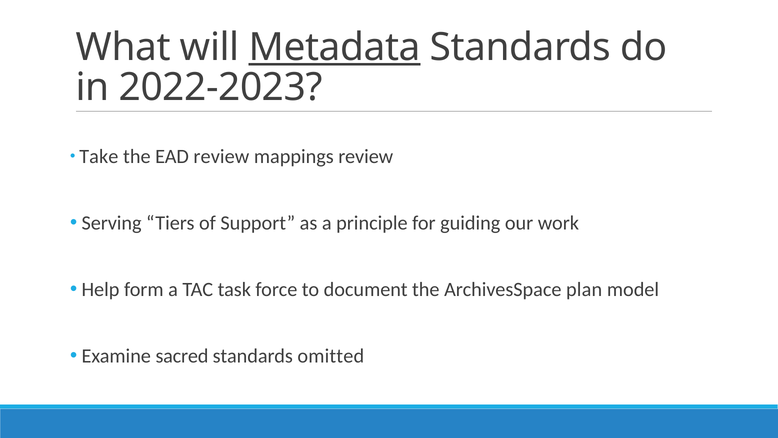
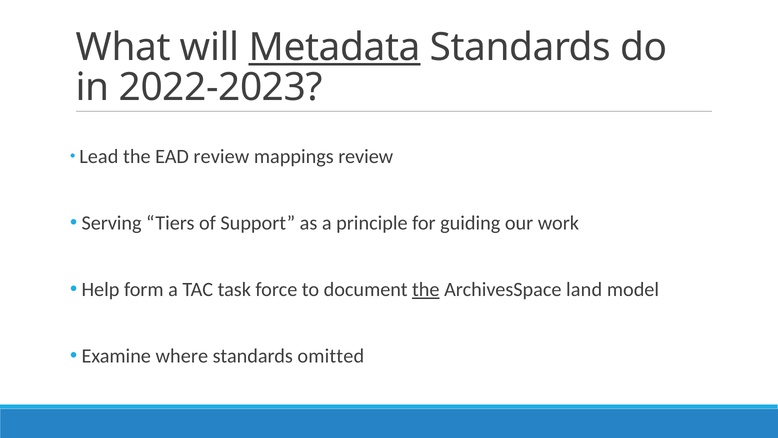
Take: Take -> Lead
the at (426, 289) underline: none -> present
plan: plan -> land
sacred: sacred -> where
